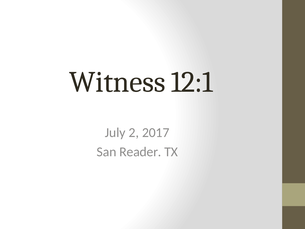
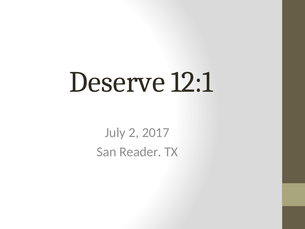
Witness: Witness -> Deserve
